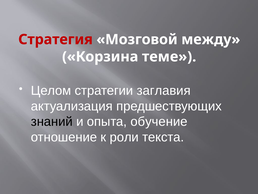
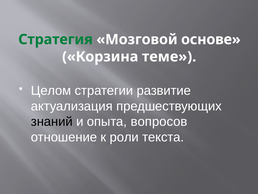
Стратегия colour: red -> green
между: между -> основе
заглавия: заглавия -> развитие
обучение: обучение -> вопросов
